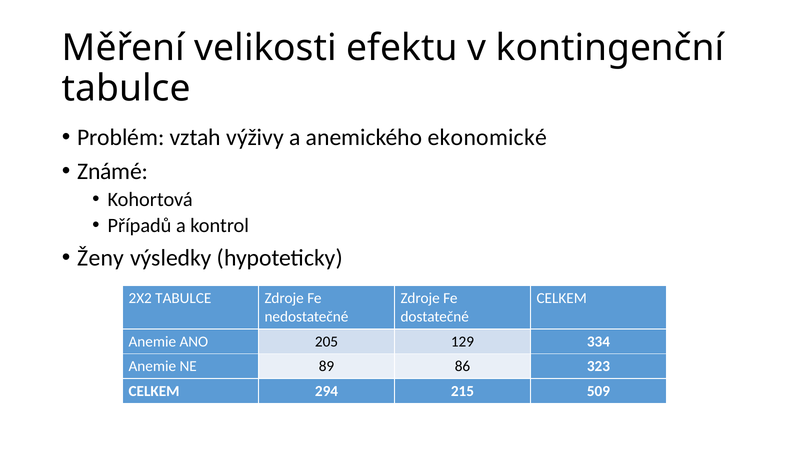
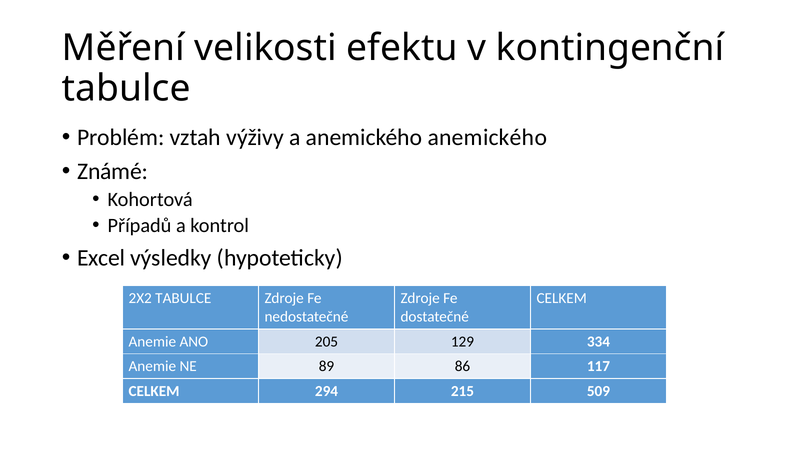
anemického ekonomické: ekonomické -> anemického
Ženy: Ženy -> Excel
323: 323 -> 117
